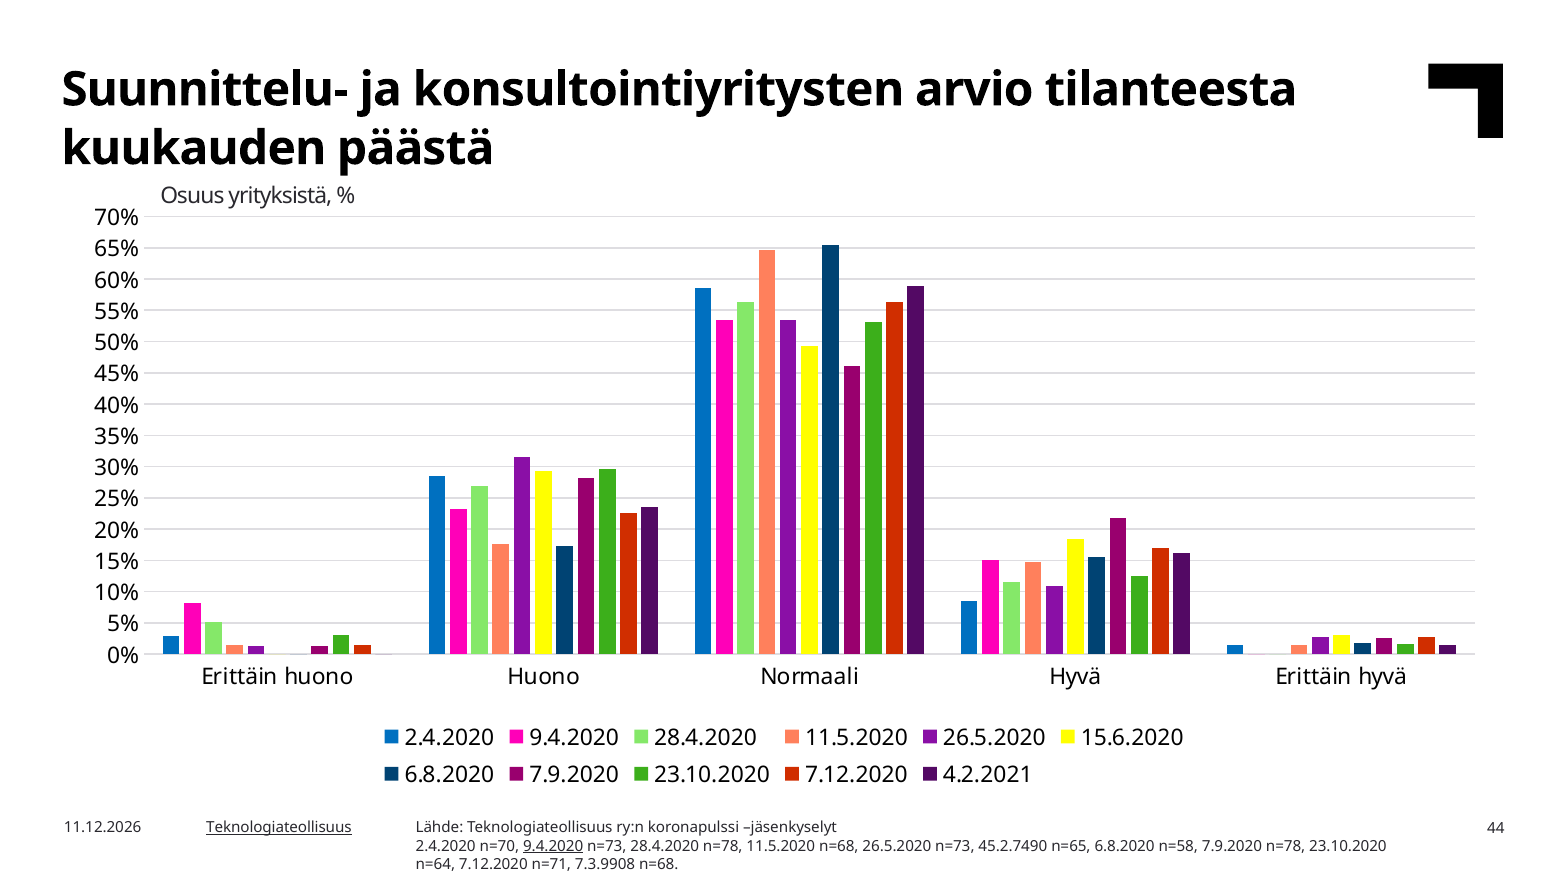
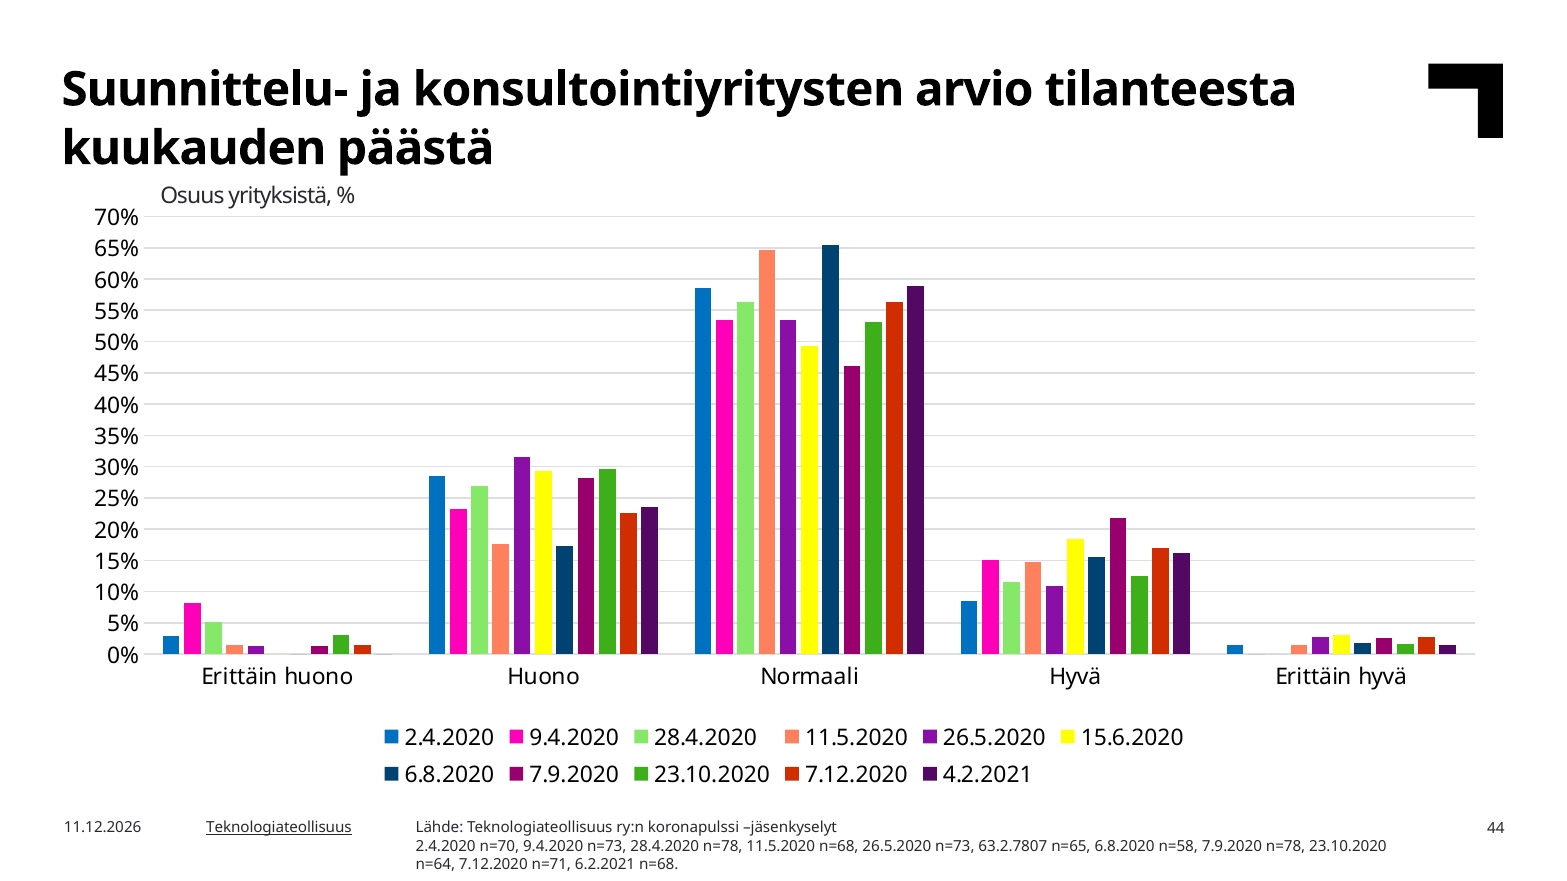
9.4.2020 at (553, 846) underline: present -> none
45.2.7490: 45.2.7490 -> 63.2.7807
7.3.9908: 7.3.9908 -> 6.2.2021
